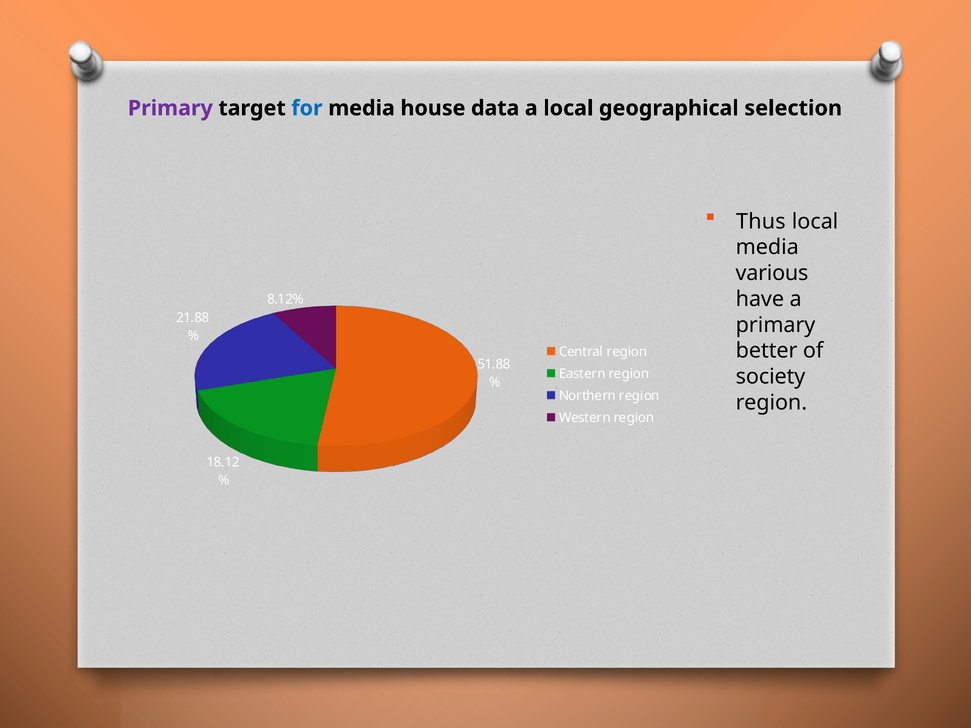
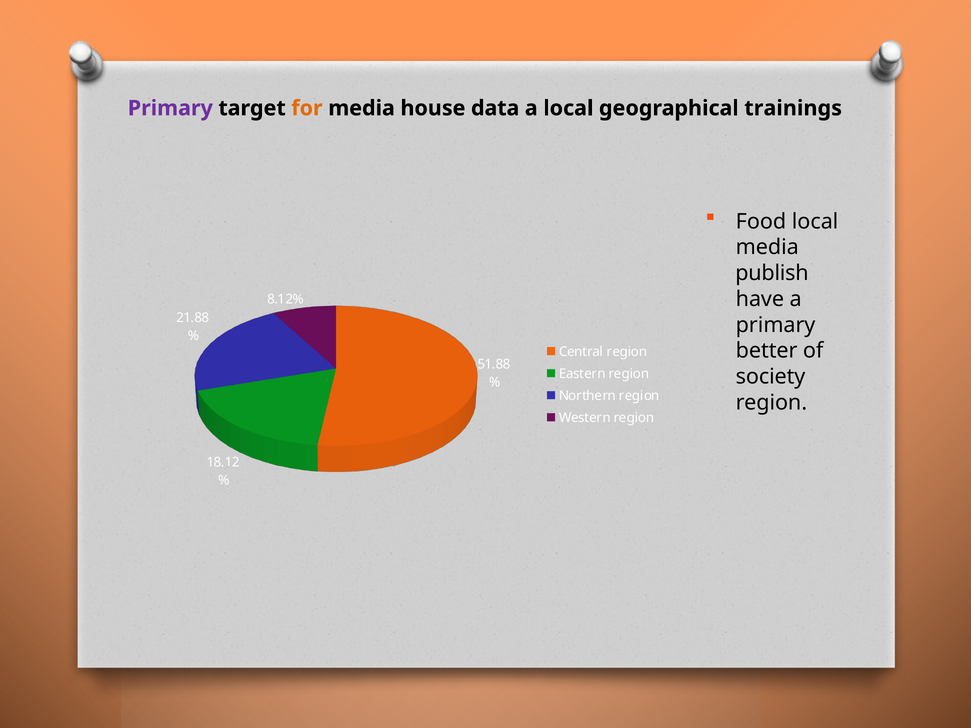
for colour: blue -> orange
selection: selection -> trainings
Thus: Thus -> Food
various: various -> publish
